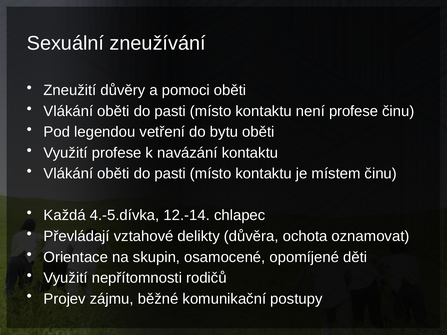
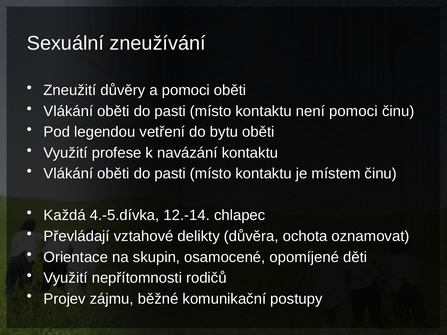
není profese: profese -> pomoci
